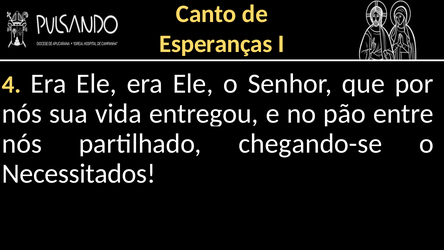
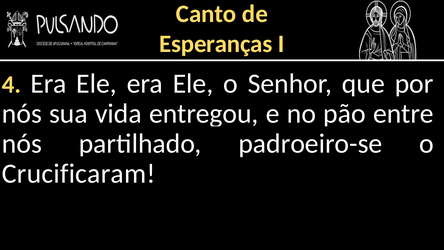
chegando-se: chegando-se -> padroeiro-se
Necessitados: Necessitados -> Crucificaram
